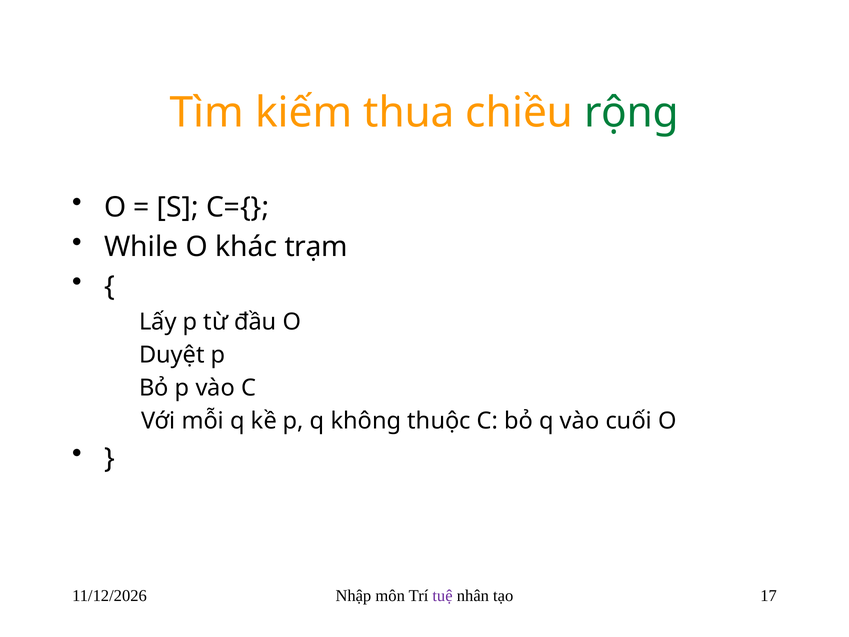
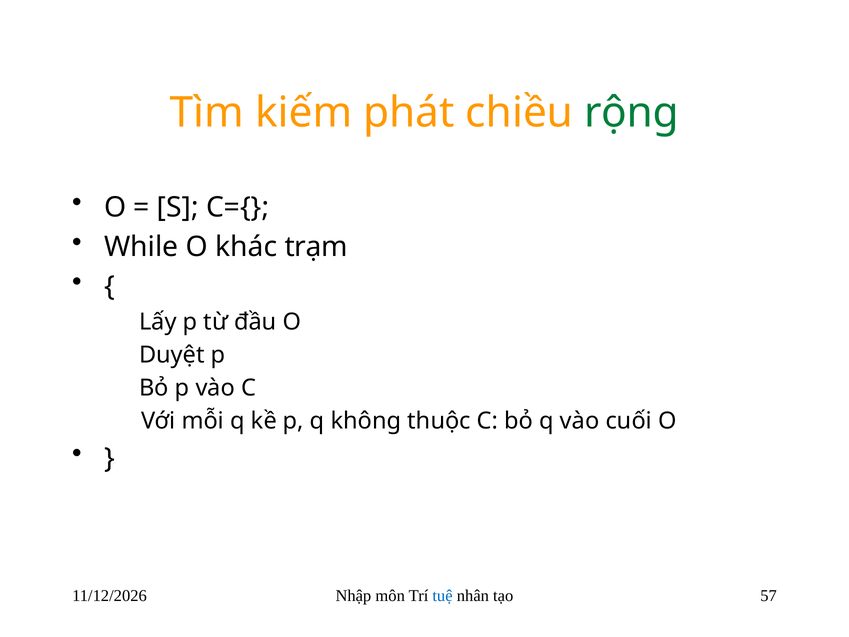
thua: thua -> phát
tuệ colour: purple -> blue
17: 17 -> 57
